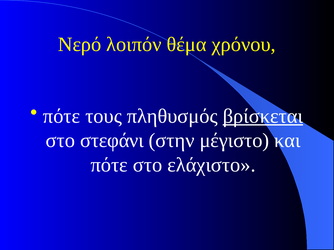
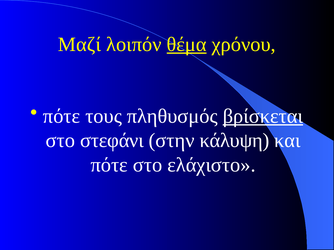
Νερό: Νερό -> Μαζί
θέμα underline: none -> present
μέγιστο: μέγιστο -> κάλυψη
